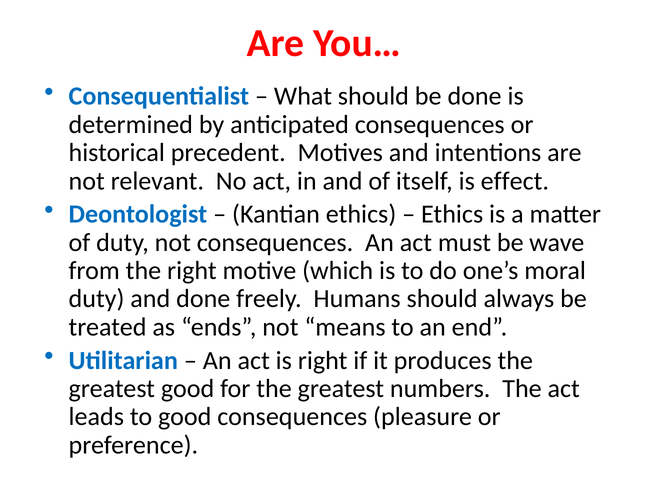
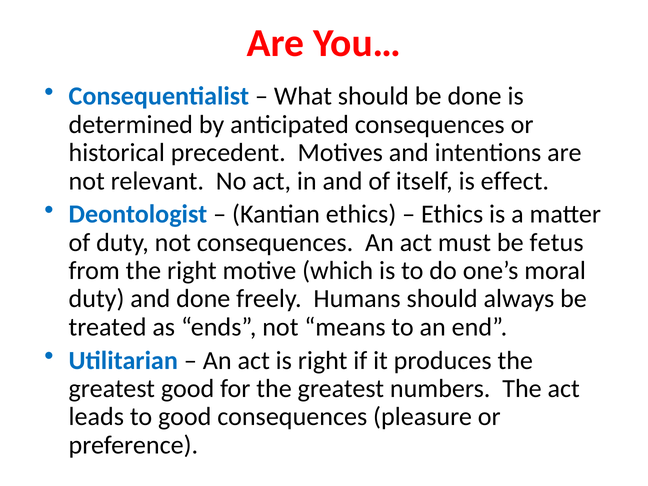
wave: wave -> fetus
